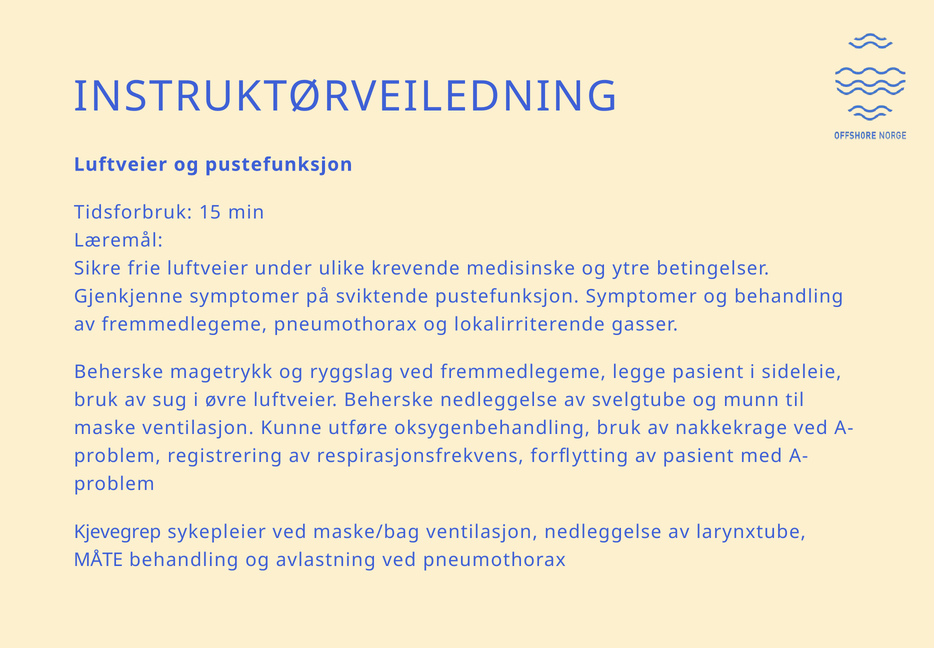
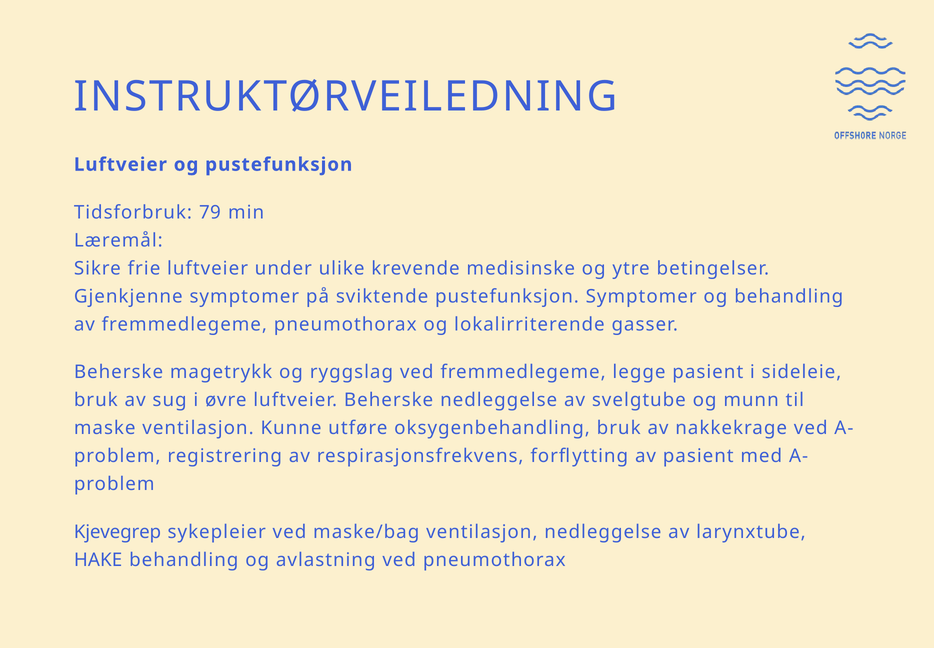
15: 15 -> 79
MÅTE: MÅTE -> HAKE
